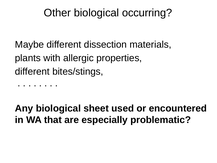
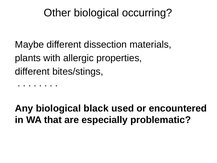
sheet: sheet -> black
